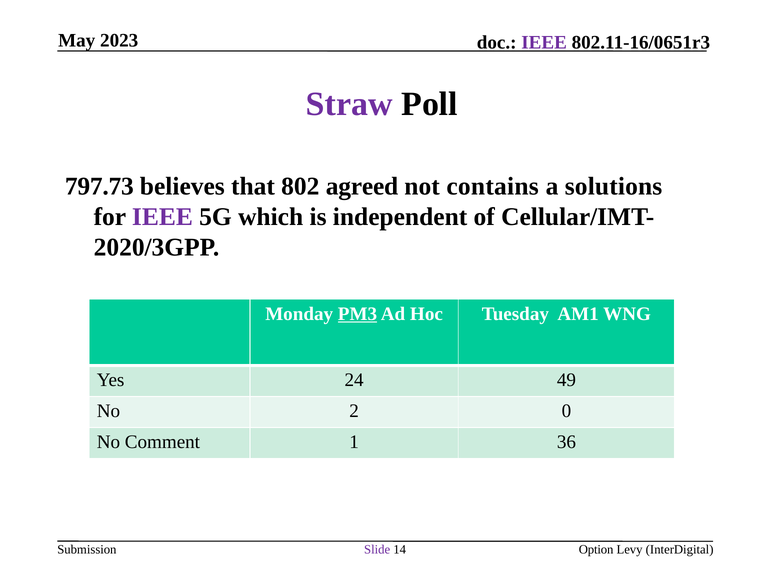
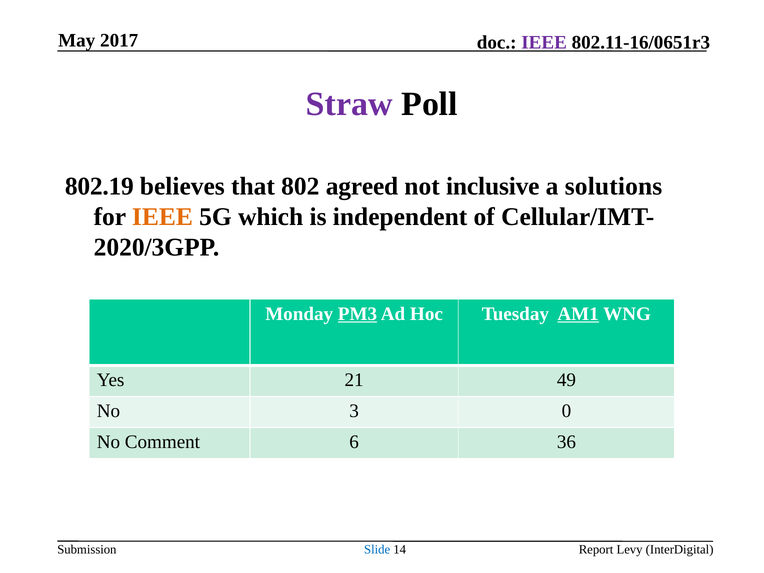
2023: 2023 -> 2017
797.73: 797.73 -> 802.19
contains: contains -> inclusive
IEEE at (162, 217) colour: purple -> orange
AM1 underline: none -> present
24: 24 -> 21
2: 2 -> 3
1: 1 -> 6
Slide colour: purple -> blue
Option: Option -> Report
